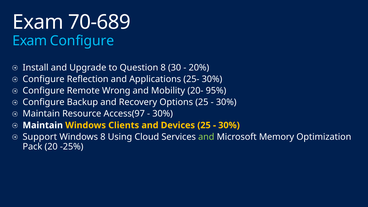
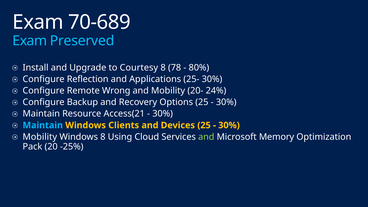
Exam Configure: Configure -> Preserved
Question: Question -> Courtesy
30: 30 -> 78
20%: 20% -> 80%
95%: 95% -> 24%
Access(97: Access(97 -> Access(21
Maintain at (43, 125) colour: white -> light blue
Support at (40, 137): Support -> Mobility
